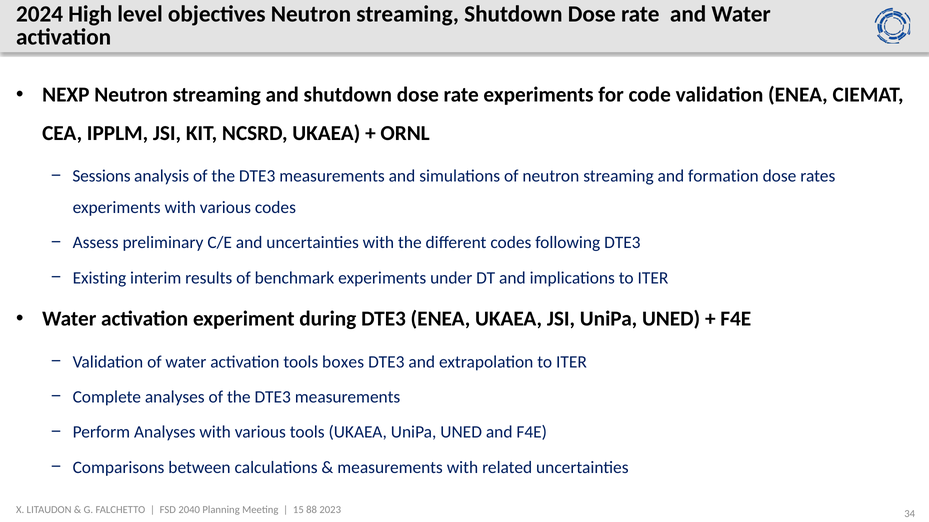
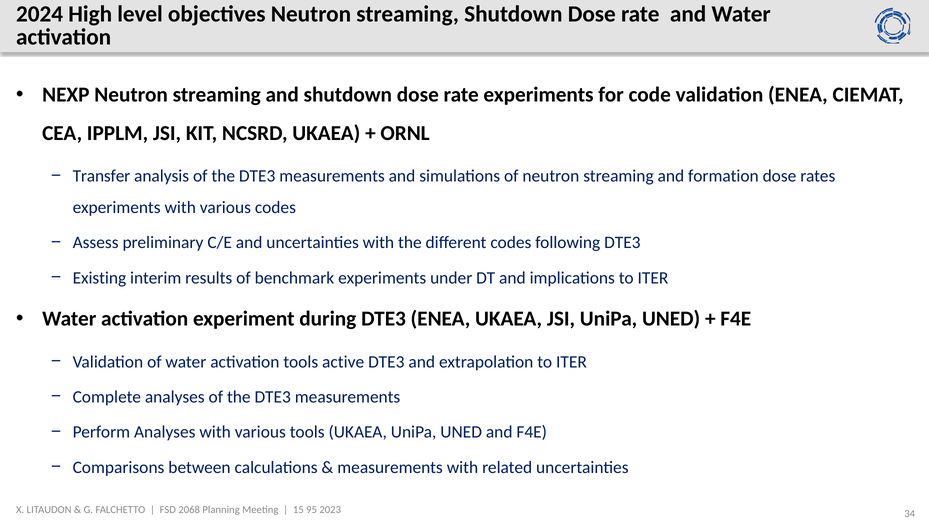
Sessions: Sessions -> Transfer
boxes: boxes -> active
2040: 2040 -> 2068
88: 88 -> 95
